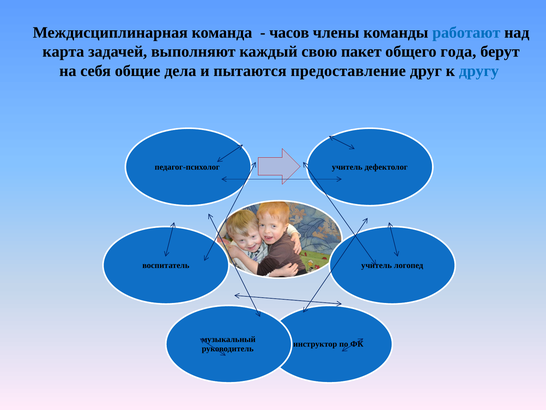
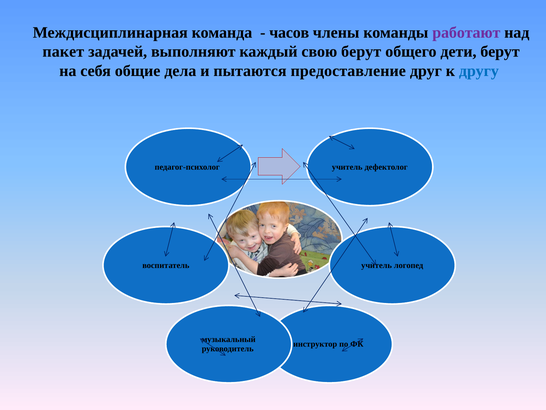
работают colour: blue -> purple
карта: карта -> пакет
свою пакет: пакет -> берут
года: года -> дети
